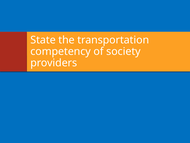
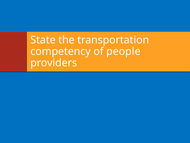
society: society -> people
